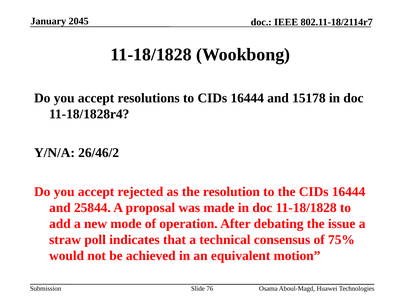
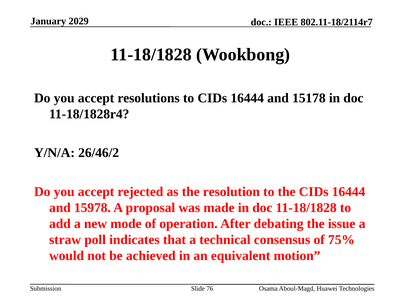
2045: 2045 -> 2029
25844: 25844 -> 15978
